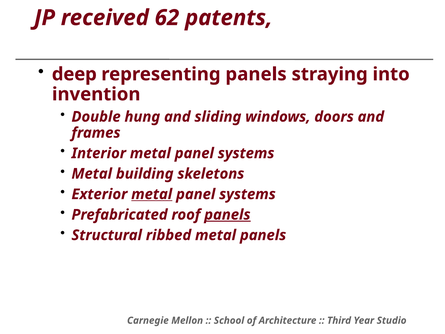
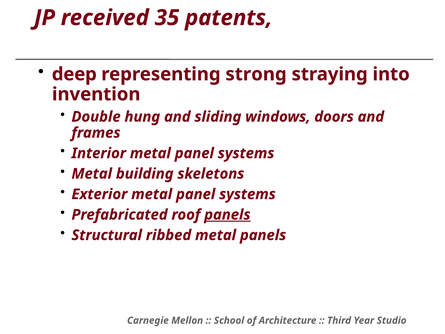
62: 62 -> 35
representing panels: panels -> strong
metal at (152, 194) underline: present -> none
